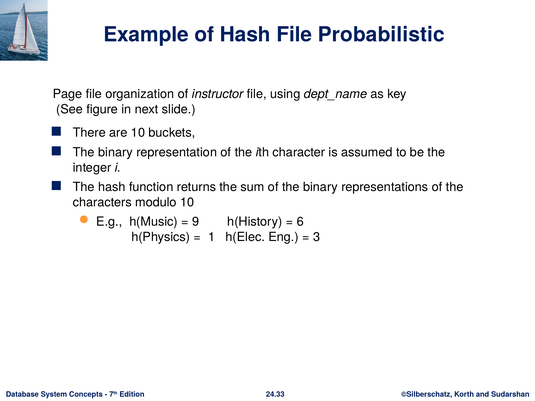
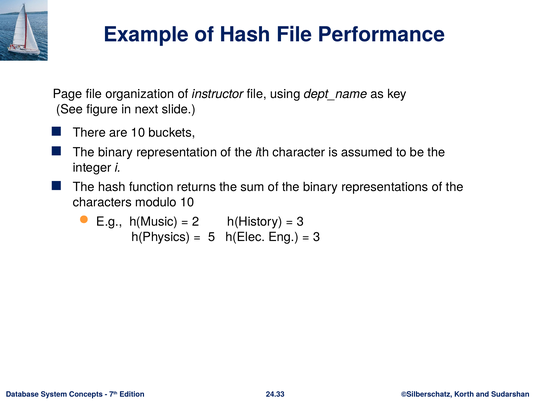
Probabilistic: Probabilistic -> Performance
9: 9 -> 2
6 at (300, 222): 6 -> 3
1: 1 -> 5
